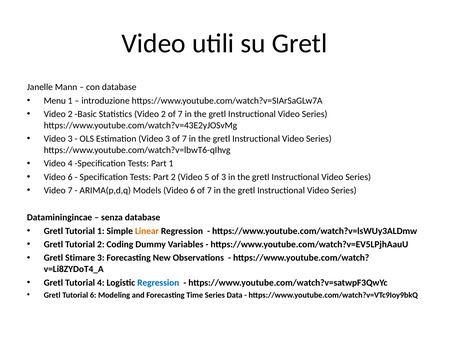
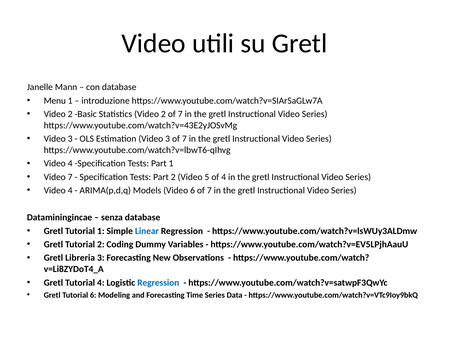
6 at (70, 177): 6 -> 7
of 3: 3 -> 4
7 at (70, 190): 7 -> 4
Linear colour: orange -> blue
Stimare: Stimare -> Libreria
